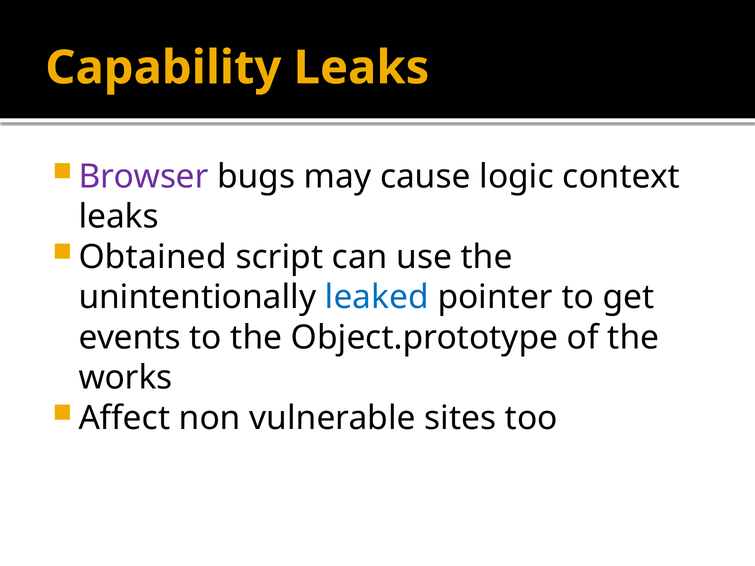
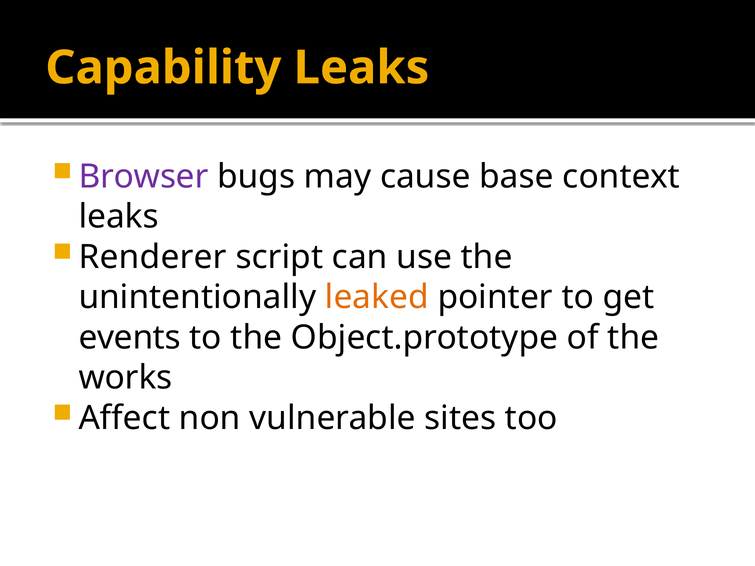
logic: logic -> base
Obtained: Obtained -> Renderer
leaked colour: blue -> orange
